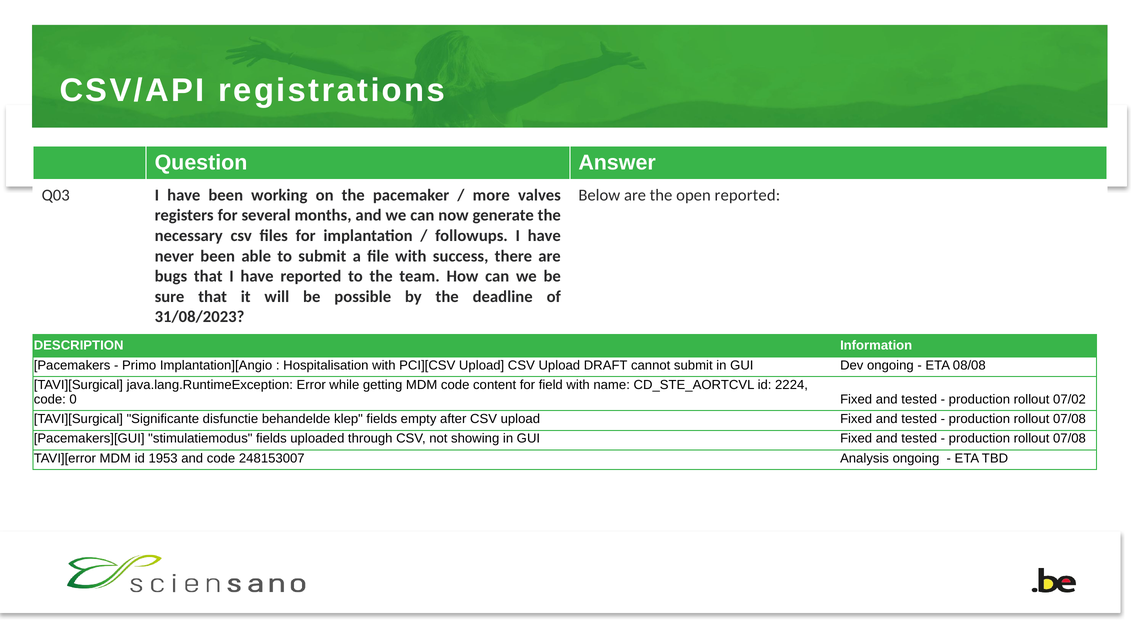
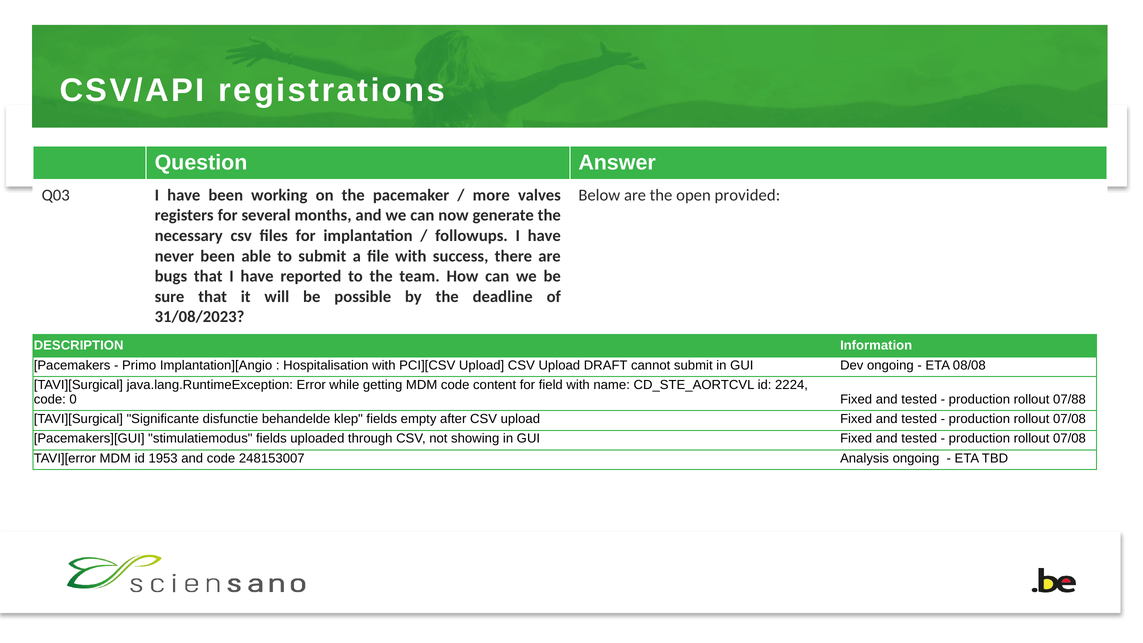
open reported: reported -> provided
07/02: 07/02 -> 07/88
